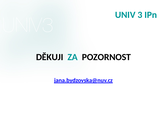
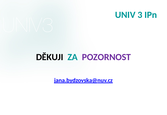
POZORNOST colour: black -> purple
